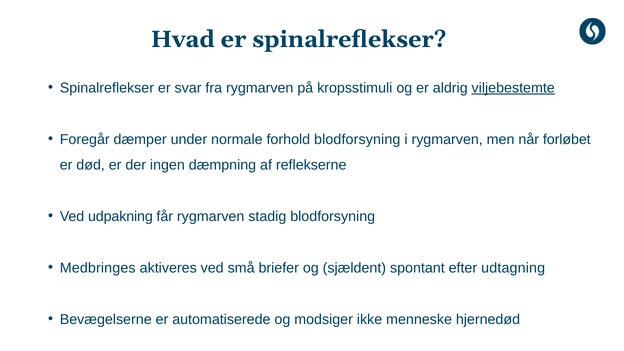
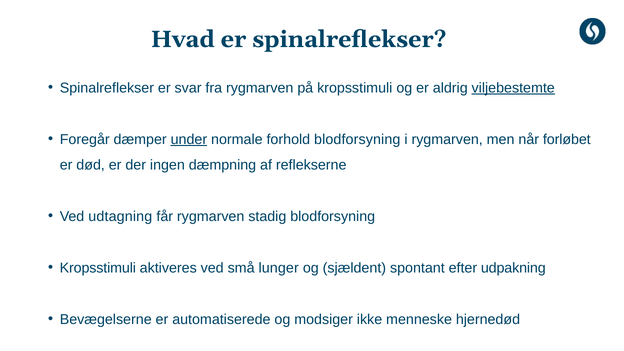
under underline: none -> present
udpakning: udpakning -> udtagning
Medbringes at (98, 268): Medbringes -> Kropsstimuli
briefer: briefer -> lunger
udtagning: udtagning -> udpakning
